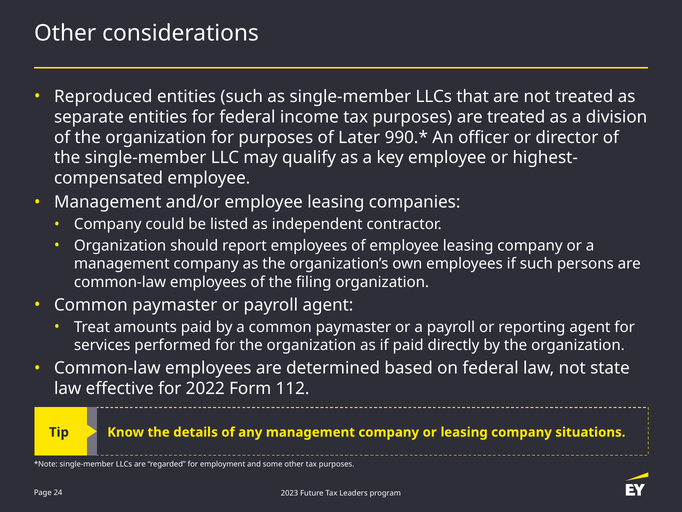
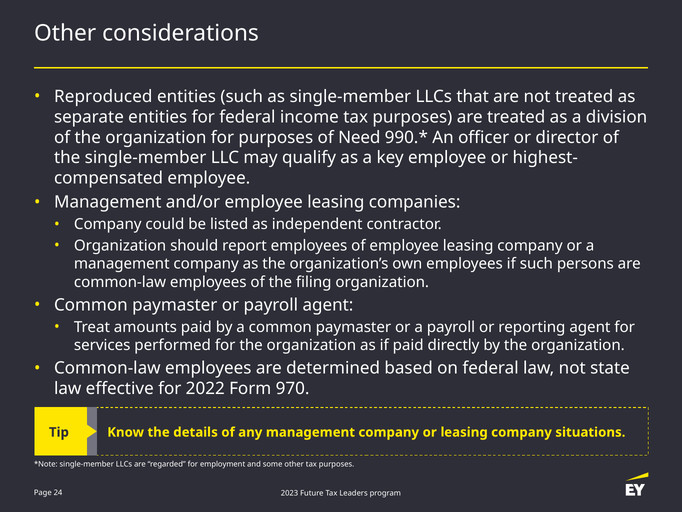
Later: Later -> Need
112: 112 -> 970
